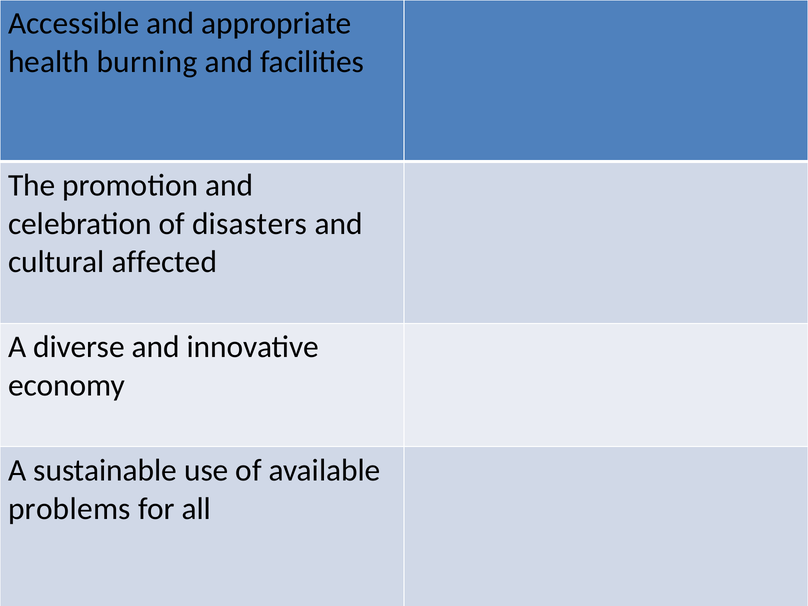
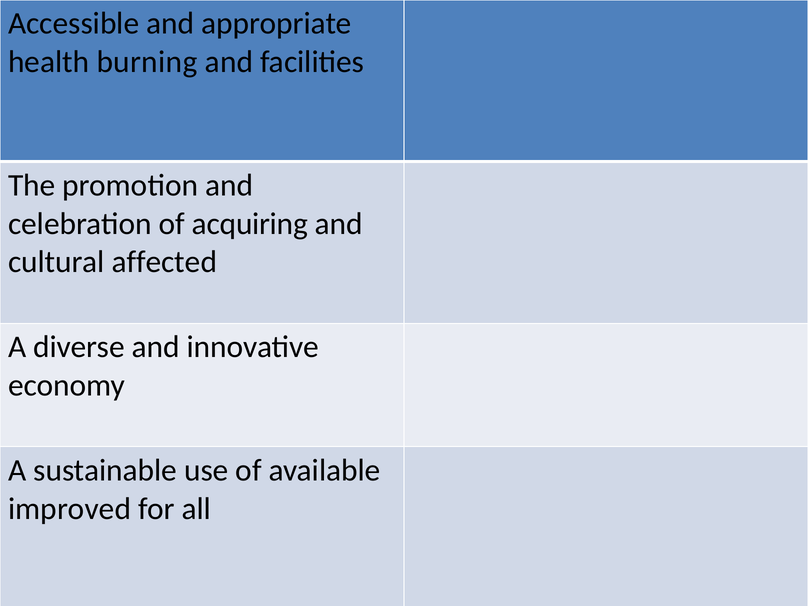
disasters: disasters -> acquiring
problems: problems -> improved
